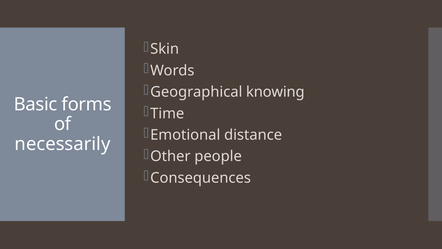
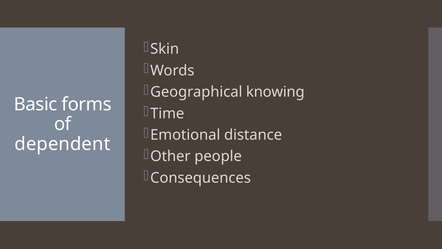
necessarily: necessarily -> dependent
